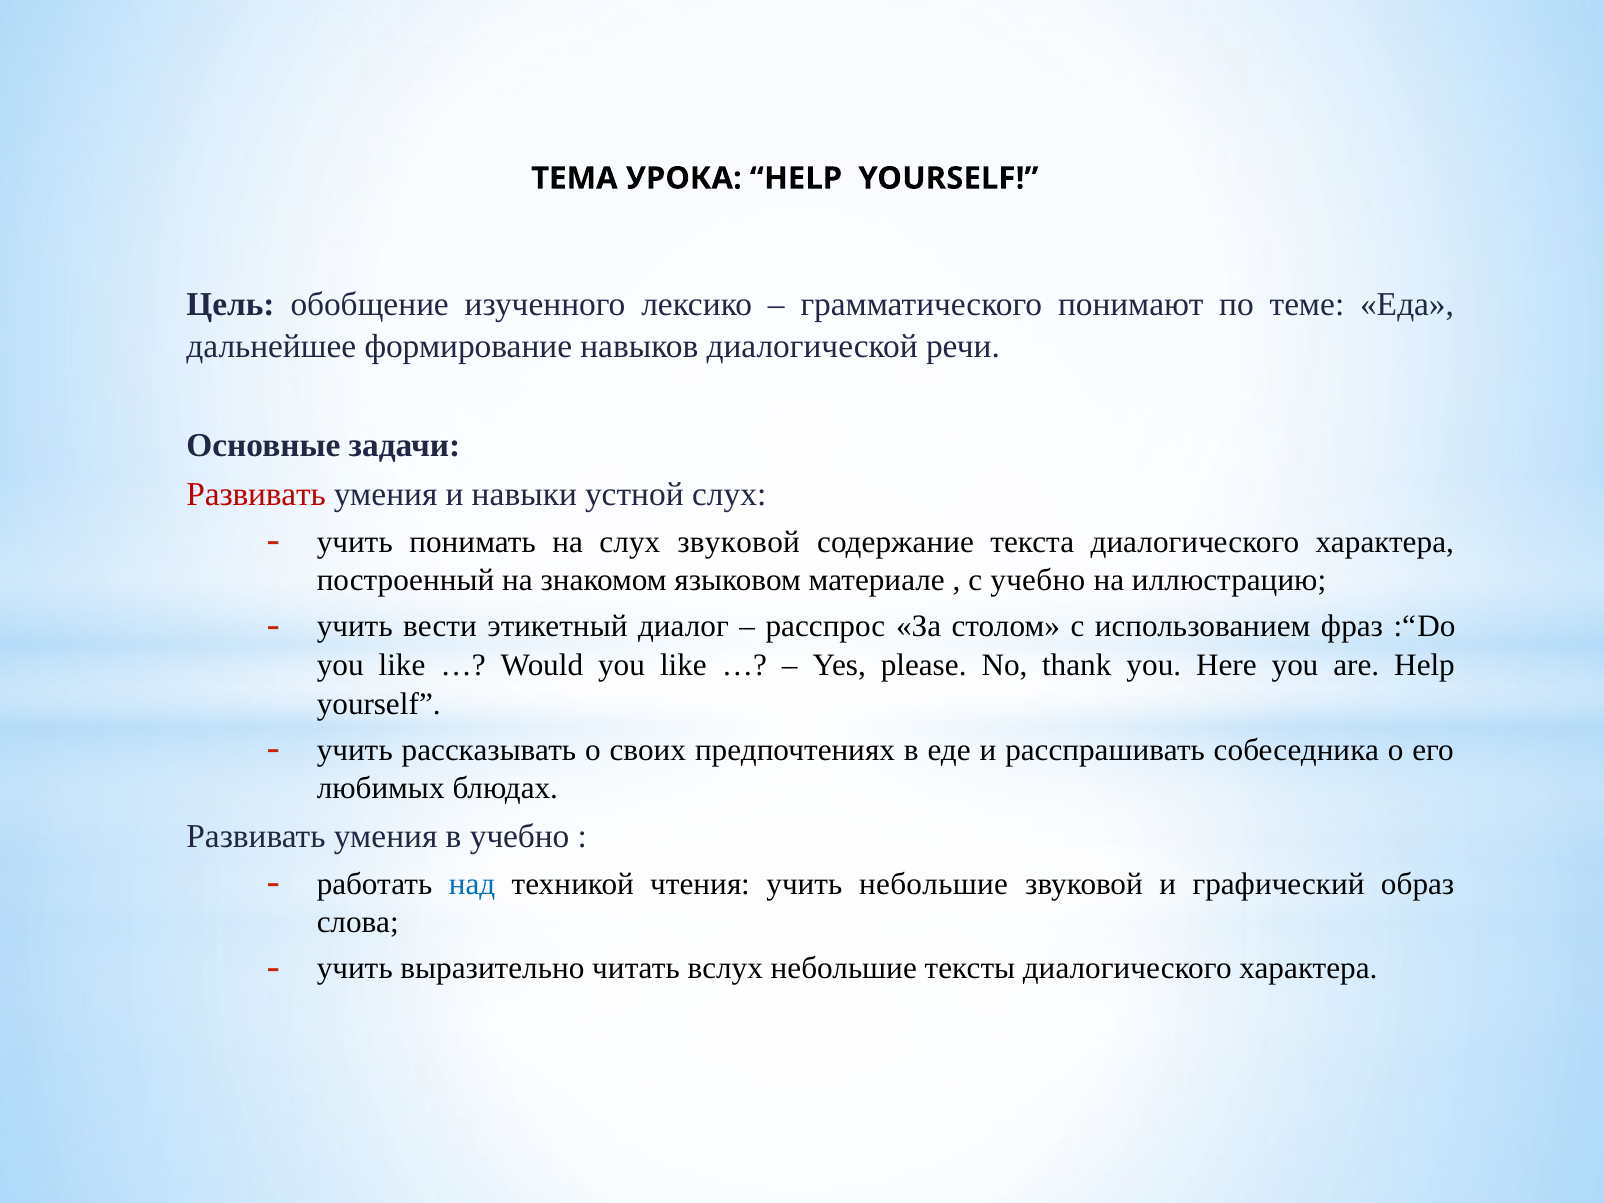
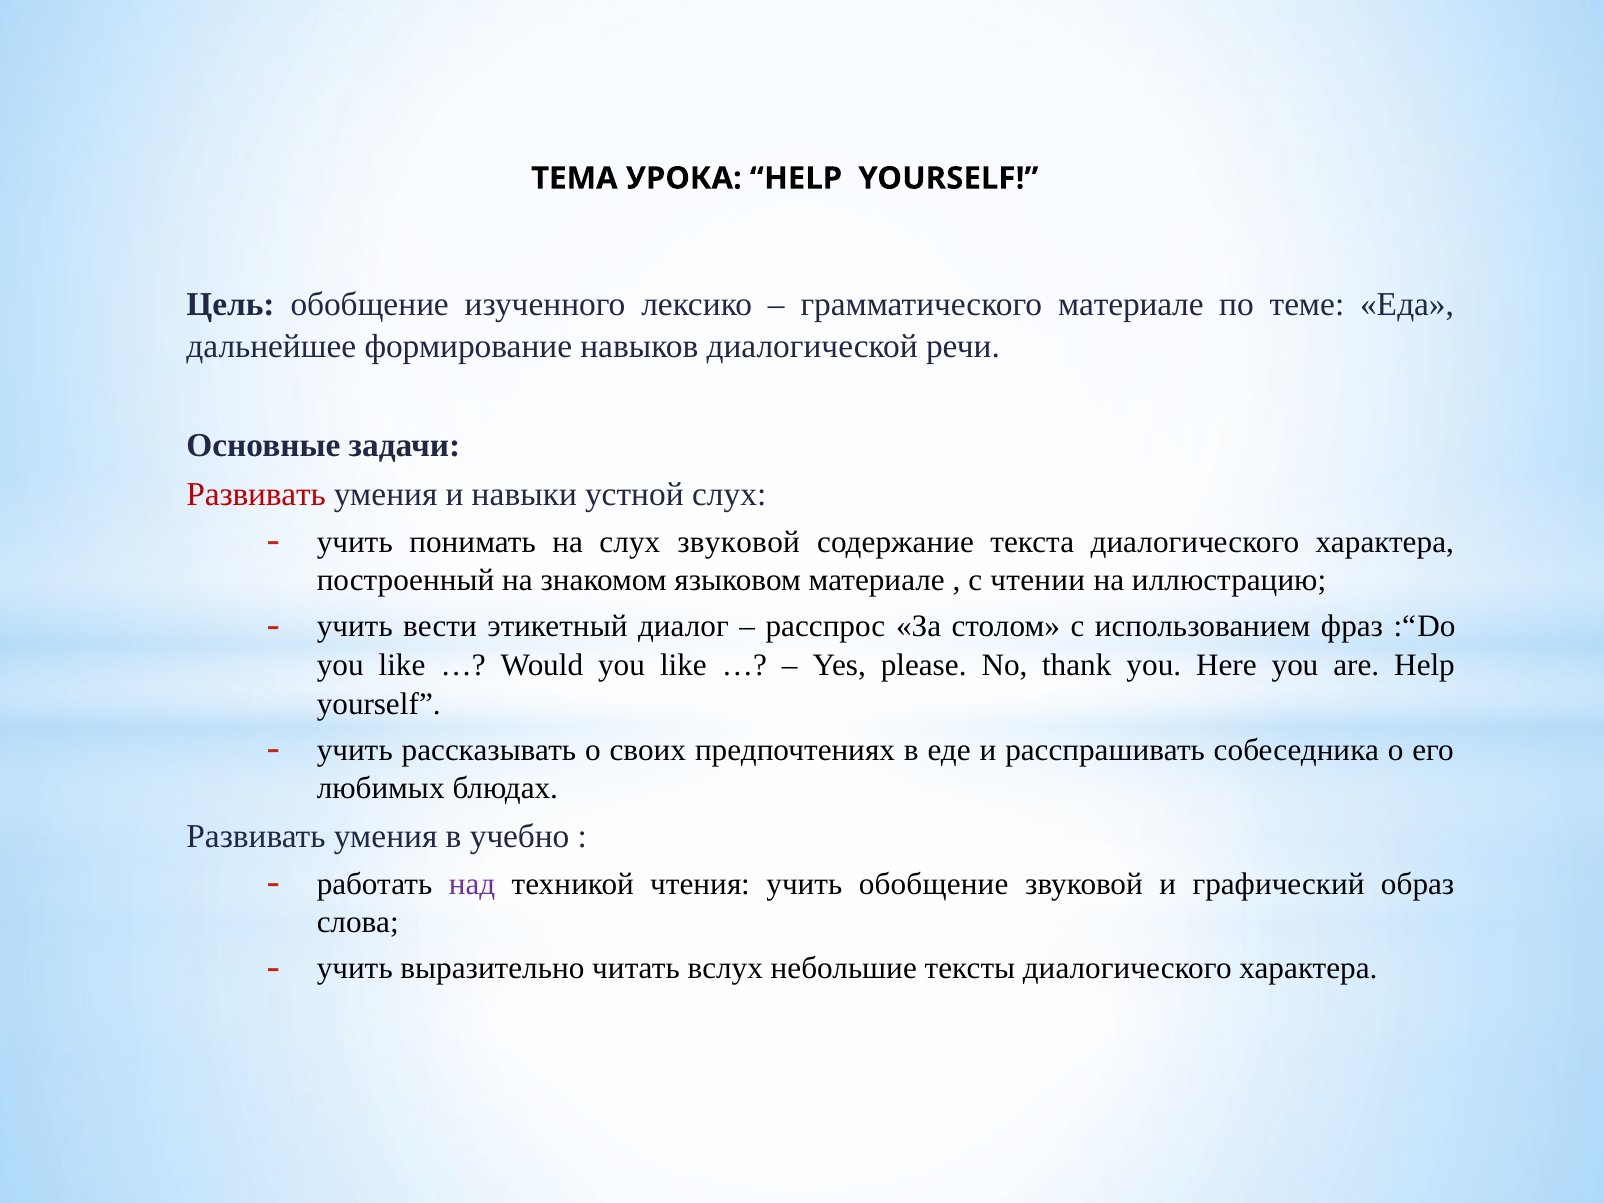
грамматического понимают: понимают -> материале
с учебно: учебно -> чтении
над colour: blue -> purple
учить небольшие: небольшие -> обобщение
